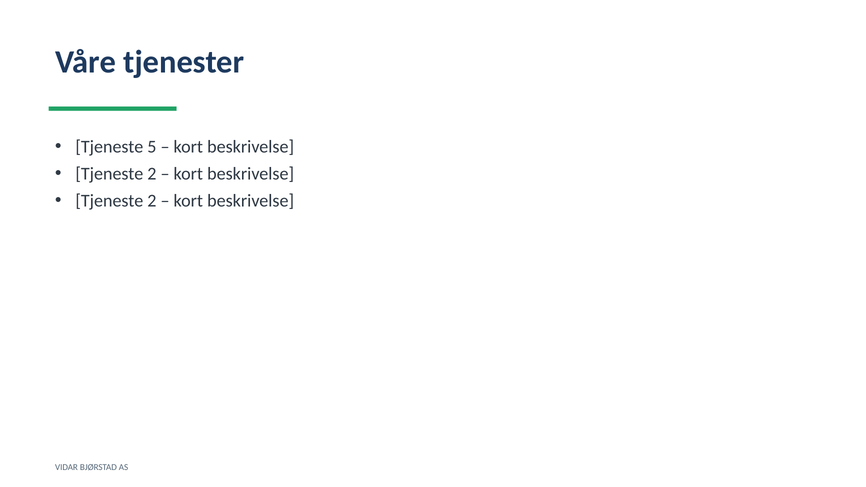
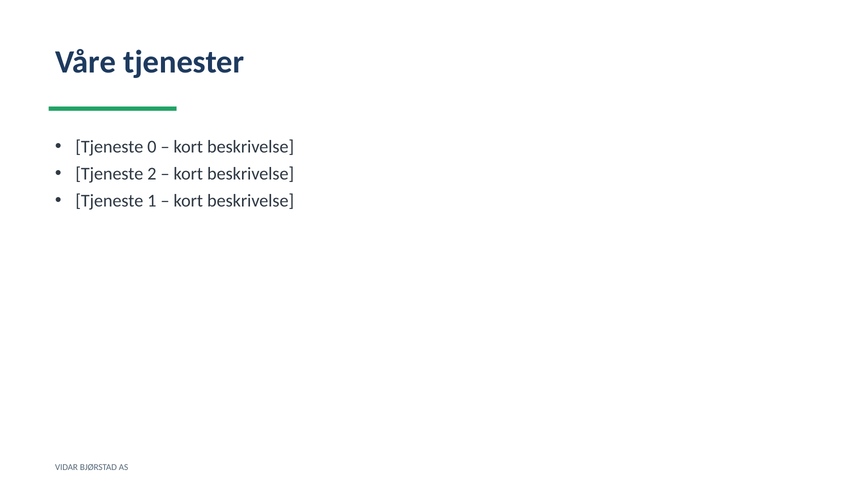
5: 5 -> 0
2 at (152, 201): 2 -> 1
